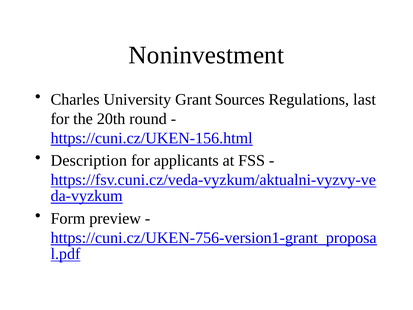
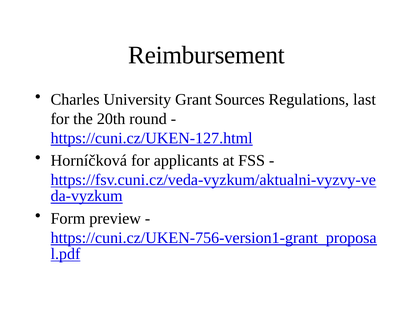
Noninvestment: Noninvestment -> Reimbursement
https://cuni.cz/UKEN-156.html: https://cuni.cz/UKEN-156.html -> https://cuni.cz/UKEN-127.html
Description: Description -> Horníčková
